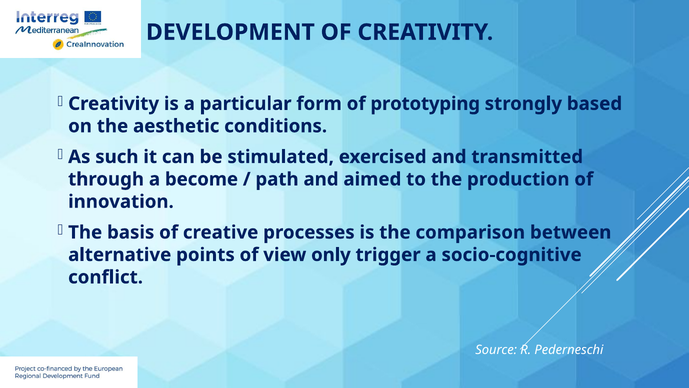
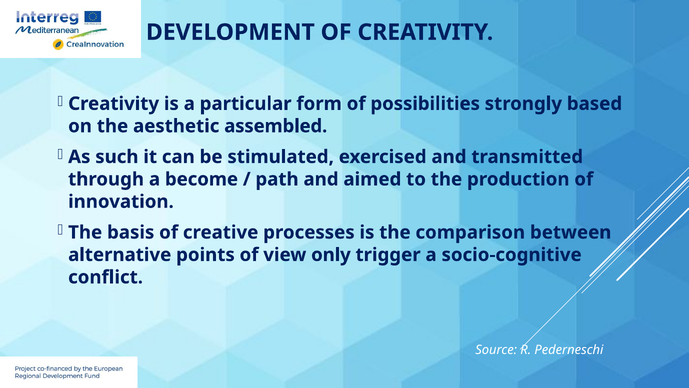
prototyping: prototyping -> possibilities
conditions: conditions -> assembled
